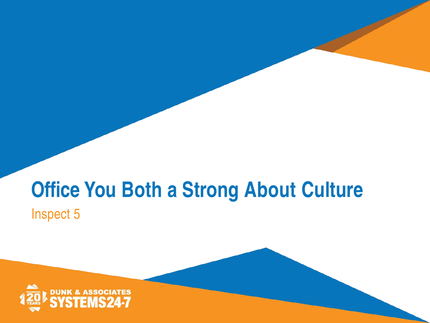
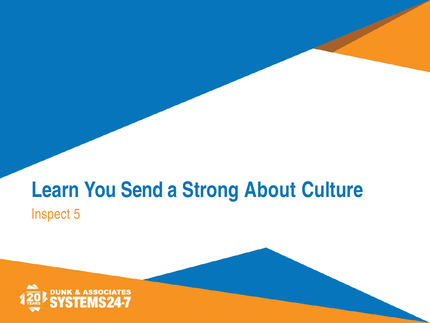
Office: Office -> Learn
Both: Both -> Send
